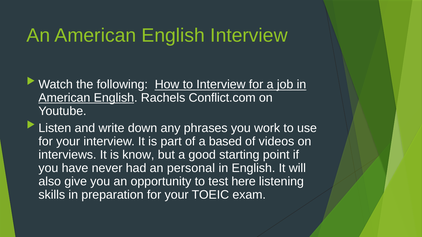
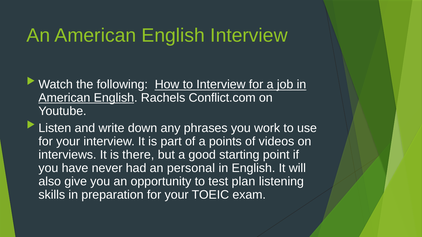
based: based -> points
know: know -> there
here: here -> plan
